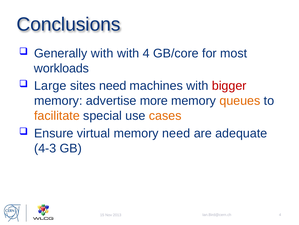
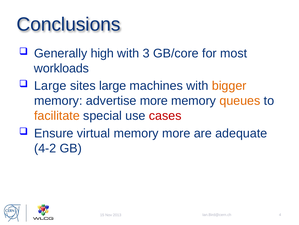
Generally with: with -> high
with 4: 4 -> 3
sites need: need -> large
bigger colour: red -> orange
cases colour: orange -> red
memory need: need -> more
4-3: 4-3 -> 4-2
